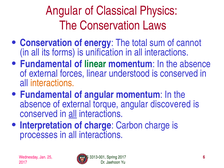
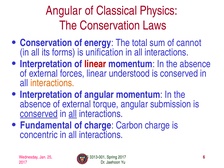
Fundamental at (46, 64): Fundamental -> Interpretation
linear at (95, 64) colour: green -> red
Fundamental at (46, 95): Fundamental -> Interpretation
discovered: discovered -> submission
conserved at (39, 114) underline: none -> present
Interpretation: Interpretation -> Fundamental
processes: processes -> concentric
